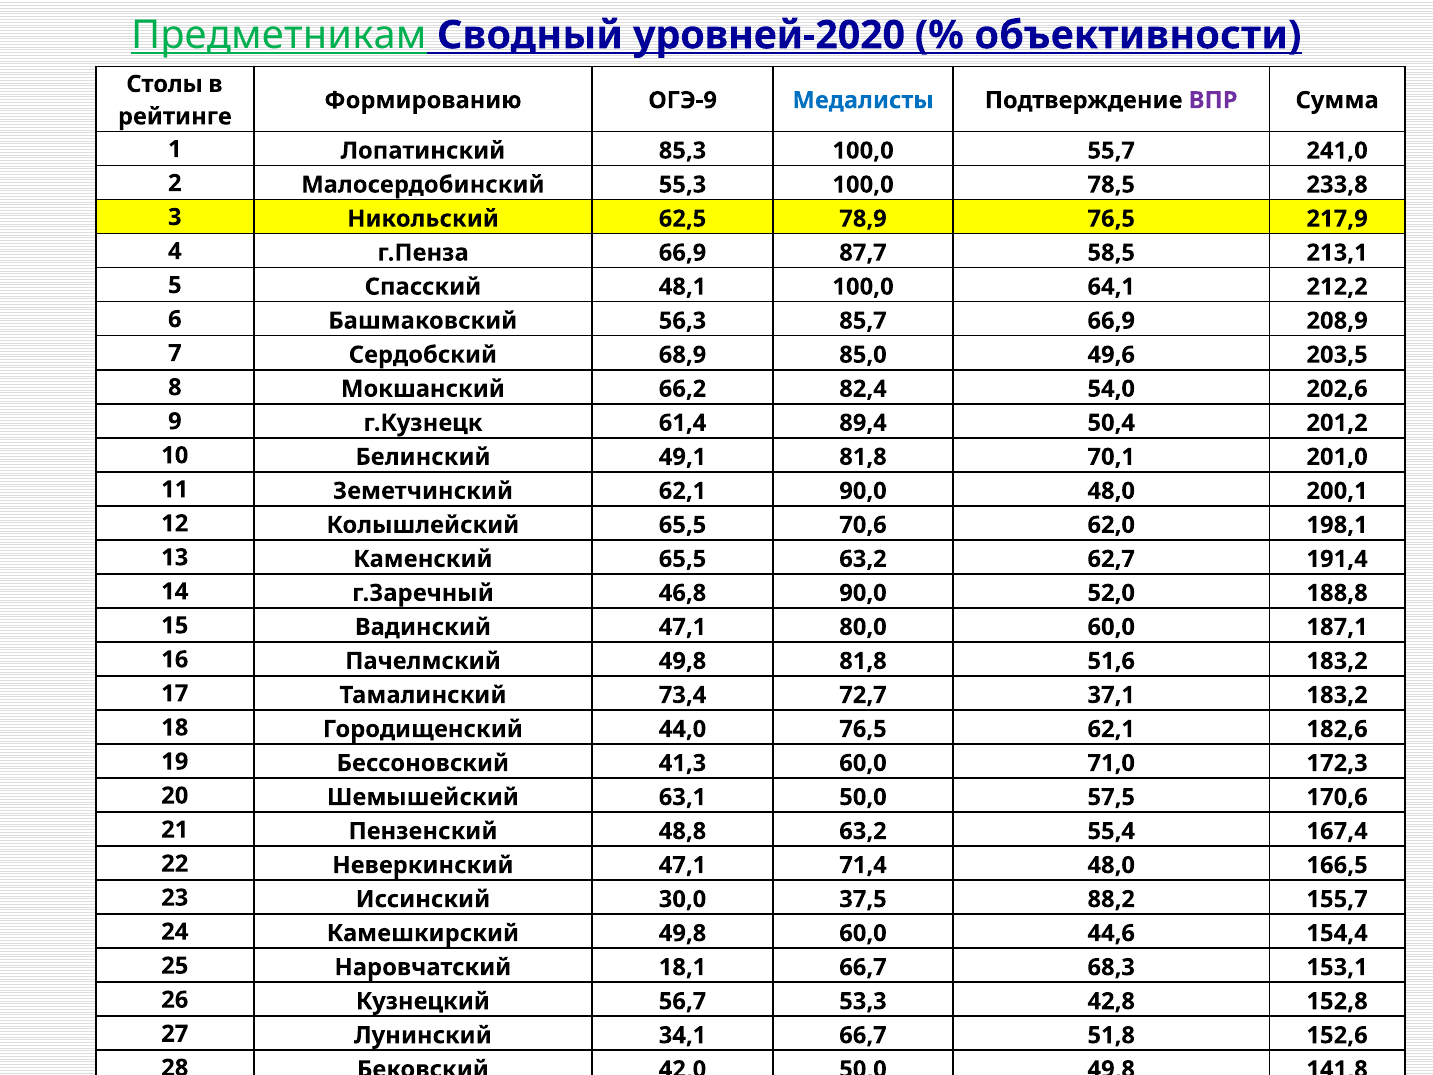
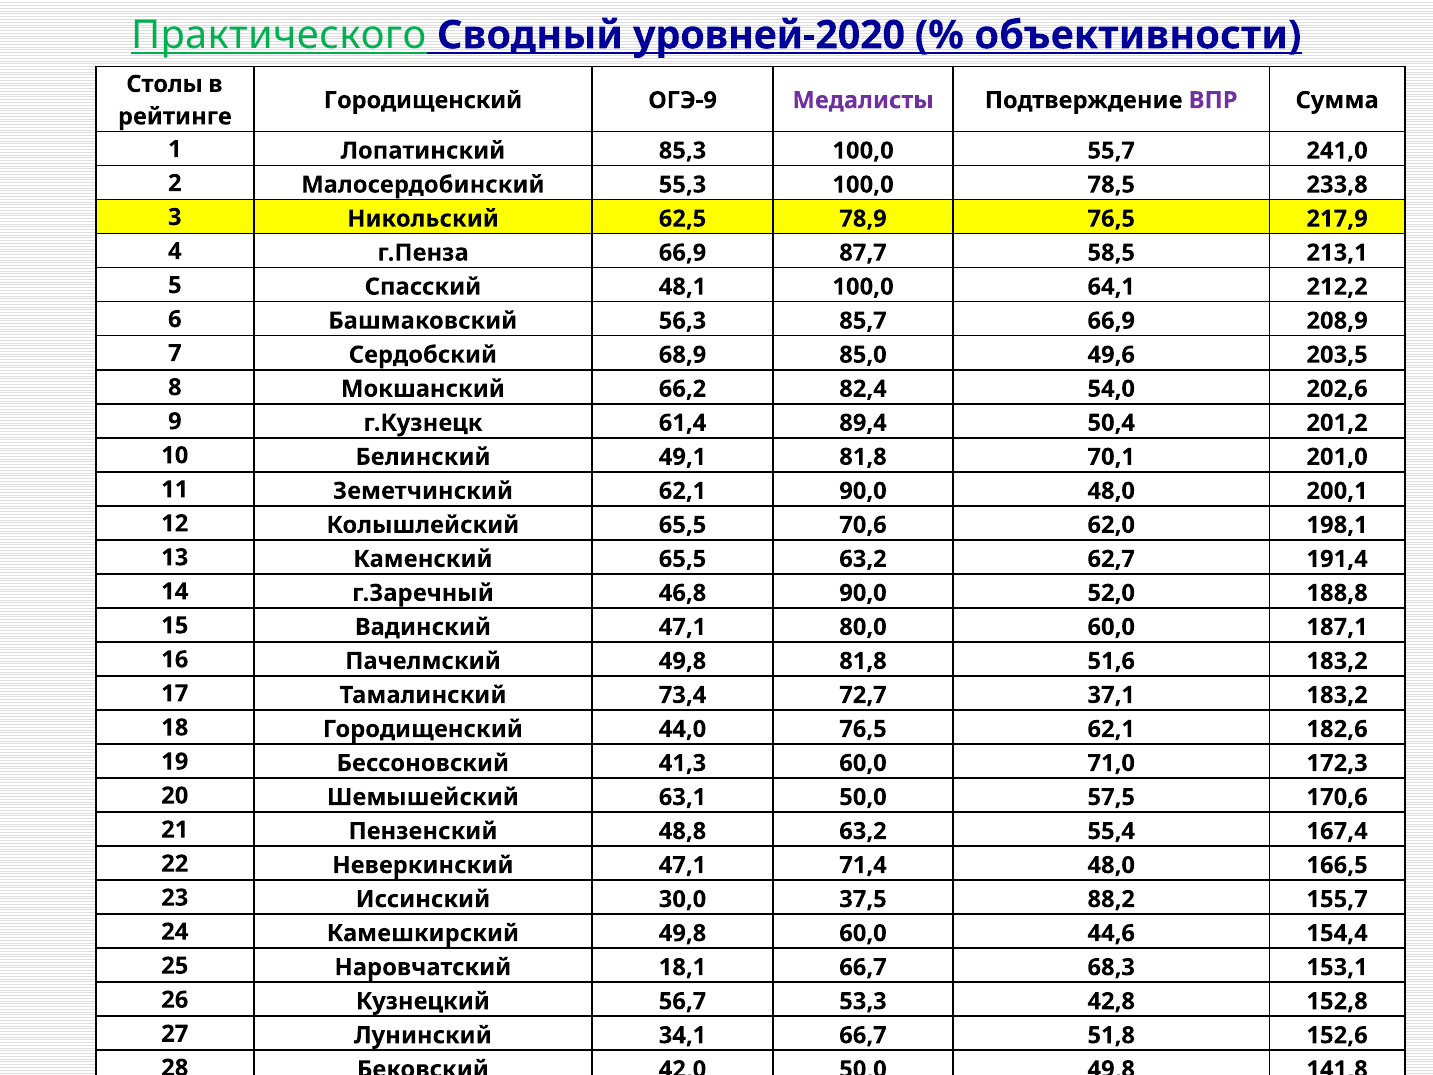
Предметникам: Предметникам -> Практического
Формированию at (423, 100): Формированию -> Городищенский
Медалисты colour: blue -> purple
